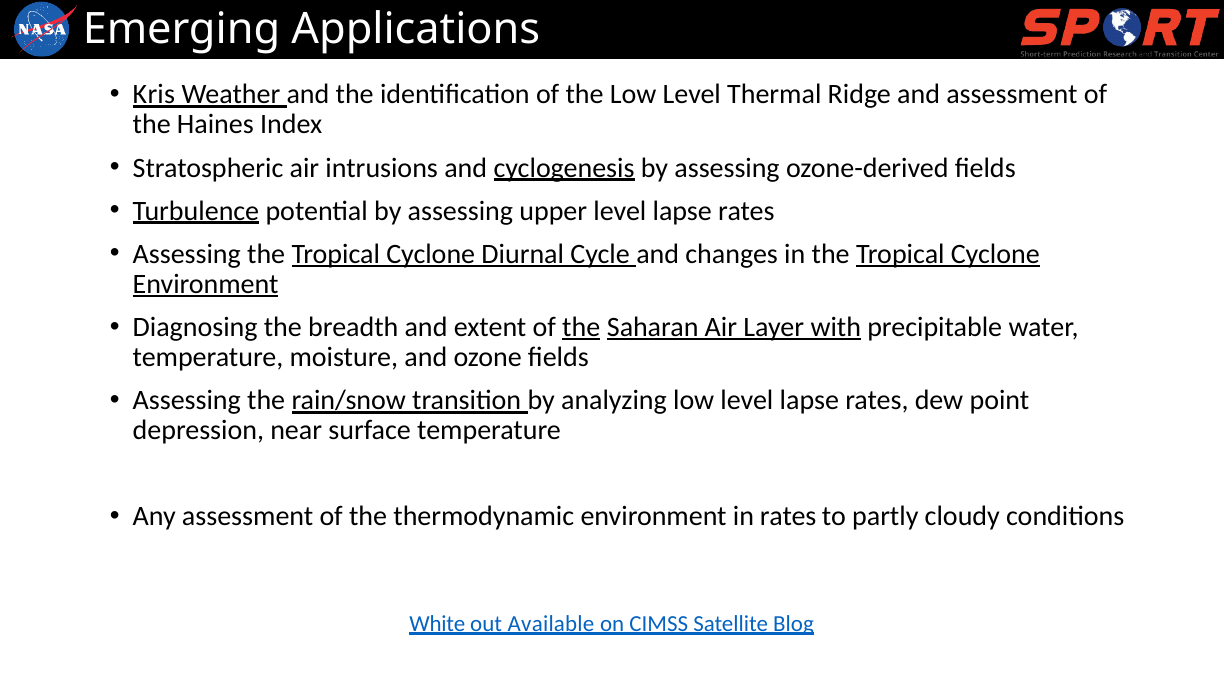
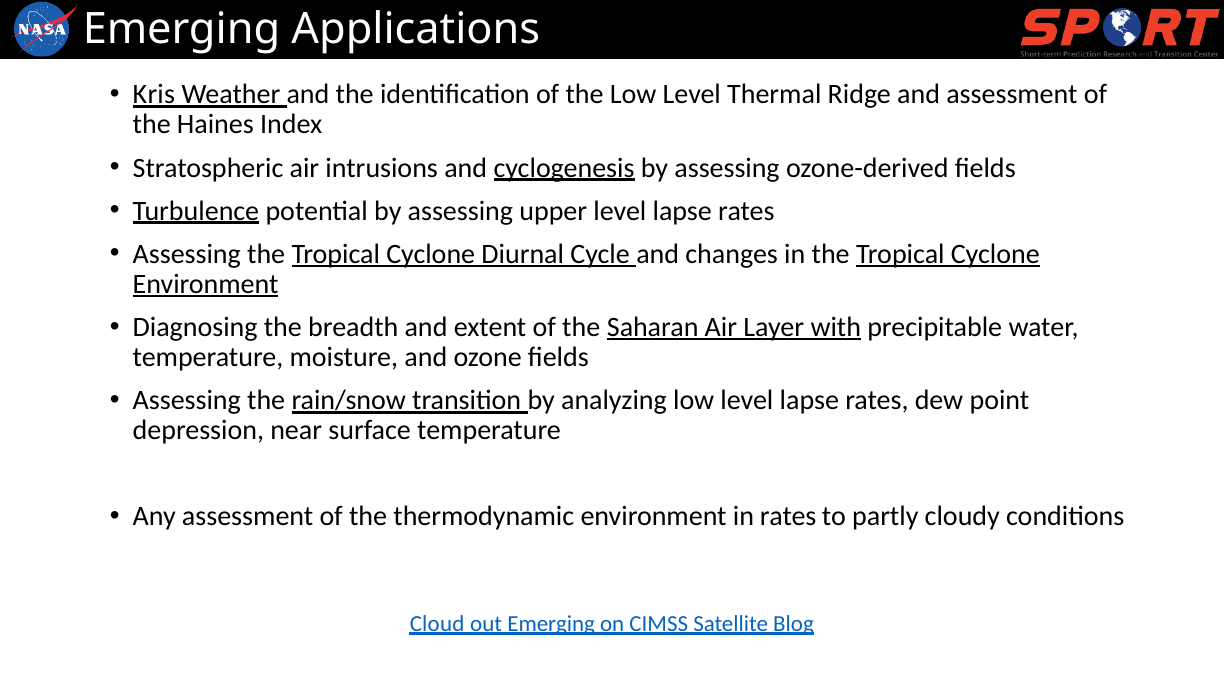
the at (581, 327) underline: present -> none
White: White -> Cloud
out Available: Available -> Emerging
